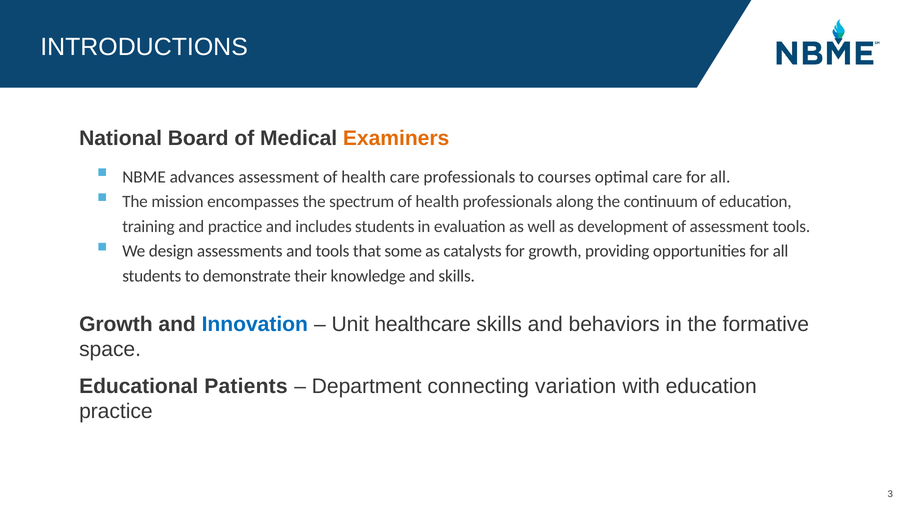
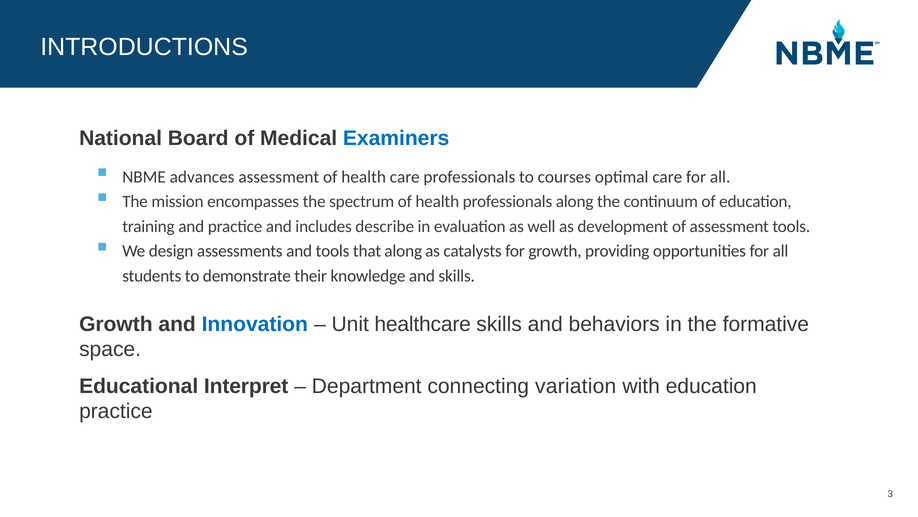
Examiners colour: orange -> blue
includes students: students -> describe
that some: some -> along
Patients: Patients -> Interpret
